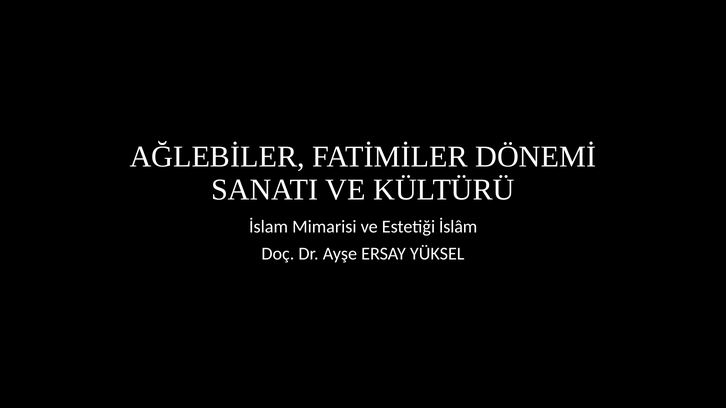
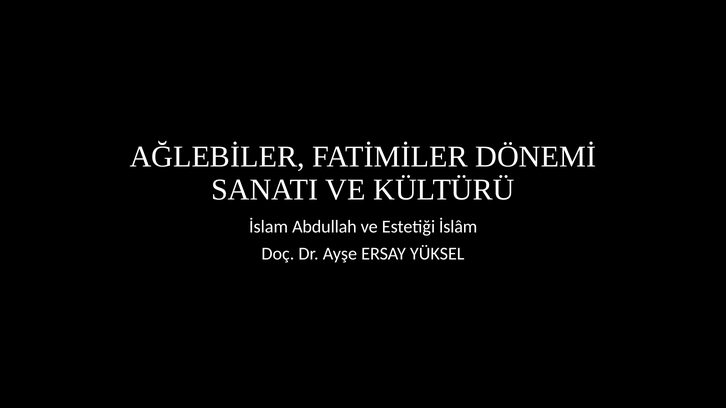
Mimarisi: Mimarisi -> Abdullah
